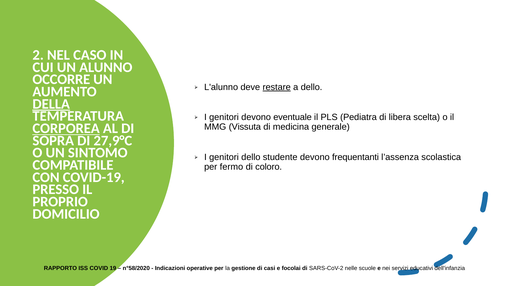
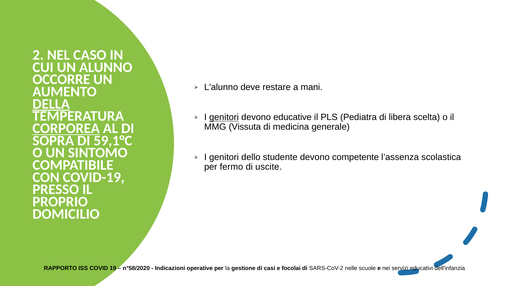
restare underline: present -> none
a dello: dello -> mani
genitori at (224, 117) underline: none -> present
eventuale: eventuale -> educative
27,9°C: 27,9°C -> 59,1°C
frequentanti: frequentanti -> competente
coloro: coloro -> uscite
